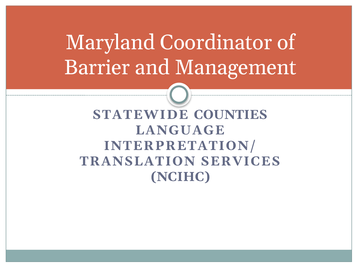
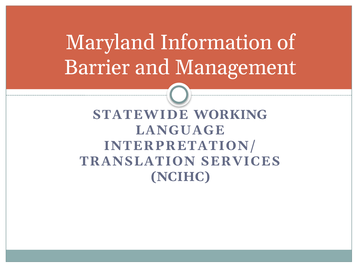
Coordinator: Coordinator -> Information
COUNTIES: COUNTIES -> WORKING
